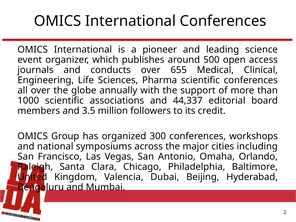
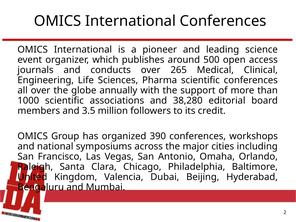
655: 655 -> 265
44,337: 44,337 -> 38,280
300: 300 -> 390
